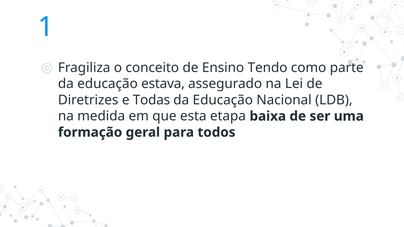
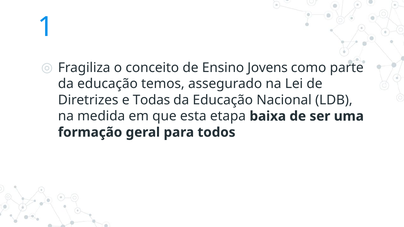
Tendo: Tendo -> Jovens
estava: estava -> temos
